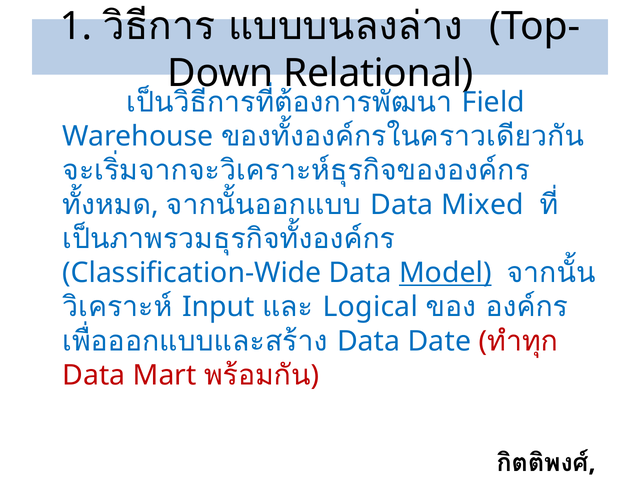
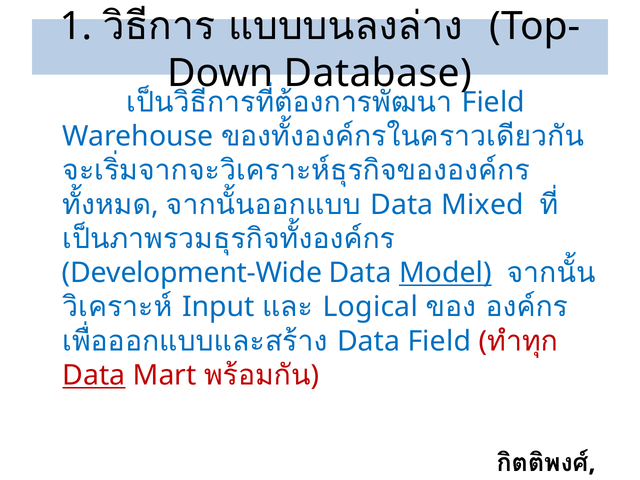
Relational: Relational -> Database
Classification-Wide: Classification-Wide -> Development-Wide
Data Date: Date -> Field
Data at (94, 375) underline: none -> present
